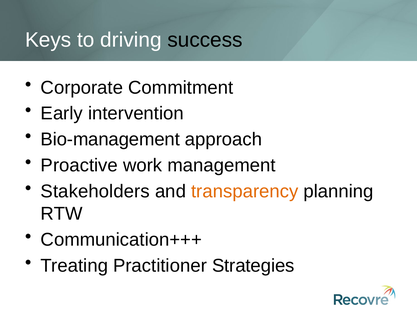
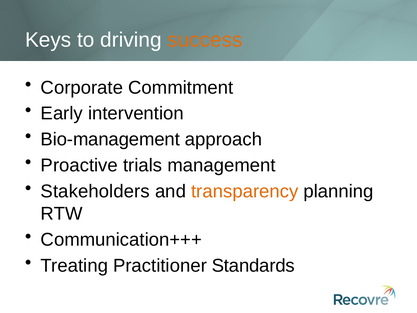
success colour: black -> orange
work: work -> trials
Strategies: Strategies -> Standards
